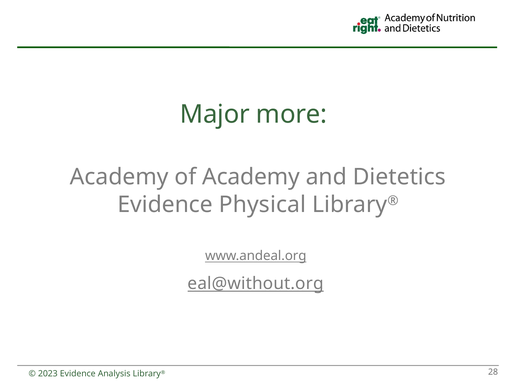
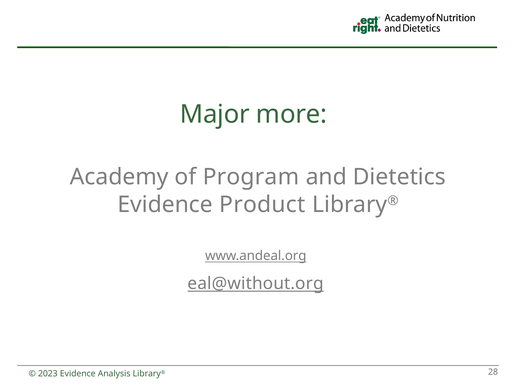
of Academy: Academy -> Program
Physical: Physical -> Product
